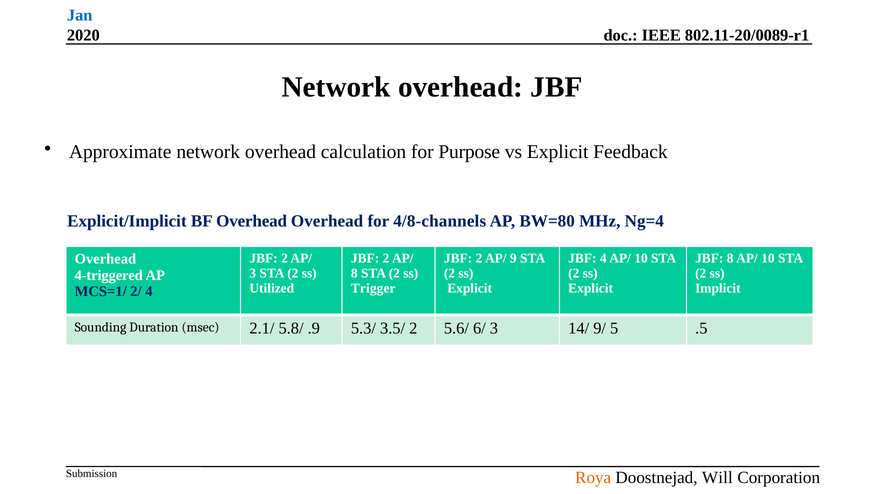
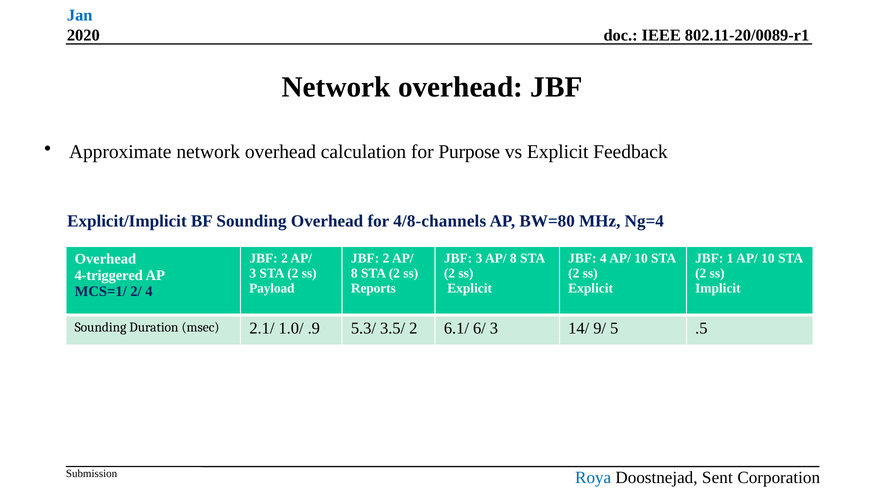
BF Overhead: Overhead -> Sounding
2 at (479, 258): 2 -> 3
9 at (513, 258): 9 -> 8
JBF 8: 8 -> 1
Utilized: Utilized -> Payload
Trigger: Trigger -> Reports
5.8/: 5.8/ -> 1.0/
5.6/: 5.6/ -> 6.1/
Roya colour: orange -> blue
Will: Will -> Sent
